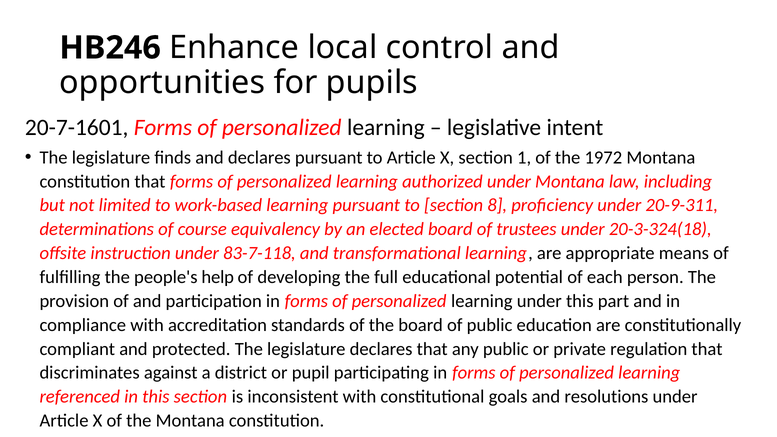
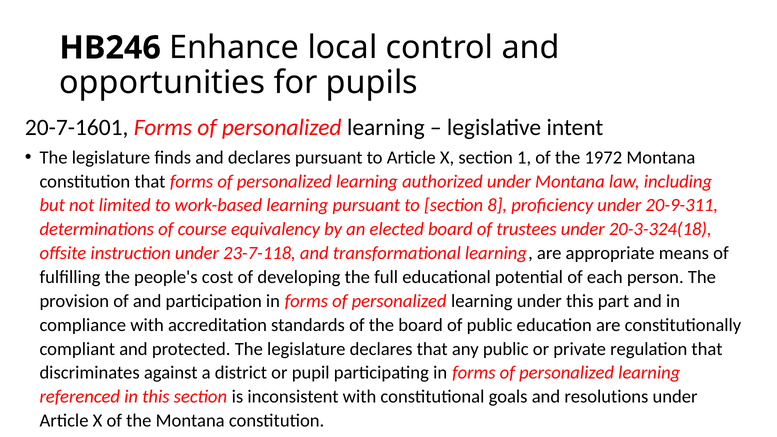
83-7-118: 83-7-118 -> 23-7-118
help: help -> cost
